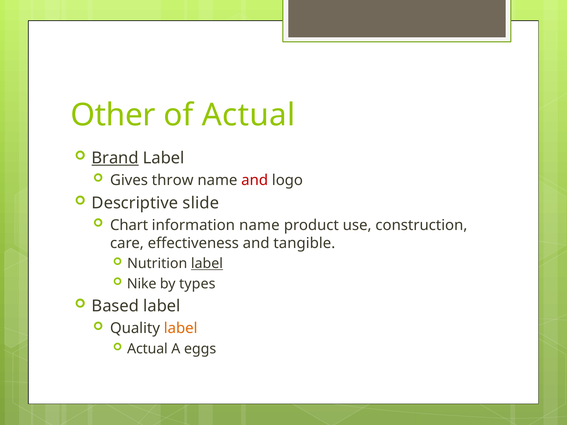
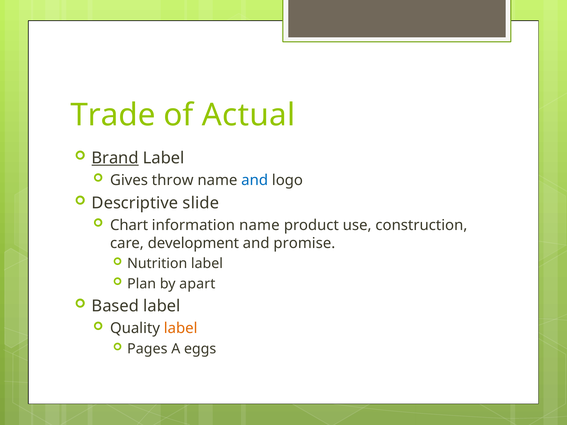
Other: Other -> Trade
and at (255, 180) colour: red -> blue
effectiveness: effectiveness -> development
tangible: tangible -> promise
label at (207, 264) underline: present -> none
Nike: Nike -> Plan
types: types -> apart
Actual at (147, 349): Actual -> Pages
